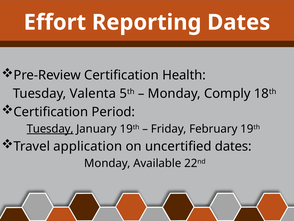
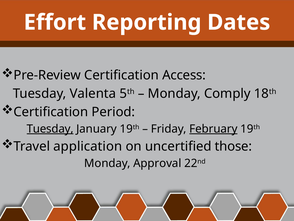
Health: Health -> Access
February underline: none -> present
uncertified dates: dates -> those
Available: Available -> Approval
